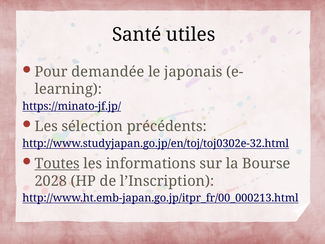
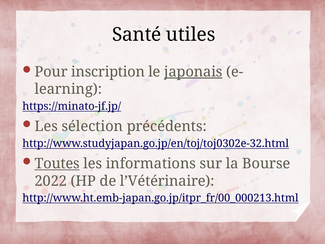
demandée: demandée -> inscription
japonais underline: none -> present
2028: 2028 -> 2022
l’Inscription: l’Inscription -> l’Vétérinaire
